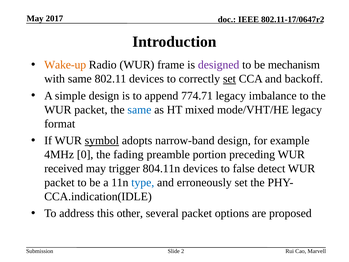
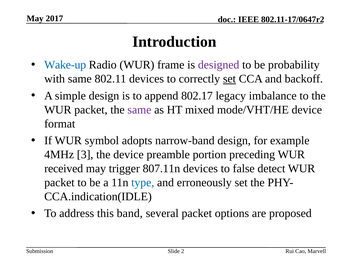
Wake-up colour: orange -> blue
mechanism: mechanism -> probability
774.71: 774.71 -> 802.17
same at (139, 110) colour: blue -> purple
mode/VHT/HE legacy: legacy -> device
symbol underline: present -> none
0: 0 -> 3
the fading: fading -> device
804.11n: 804.11n -> 807.11n
other: other -> band
